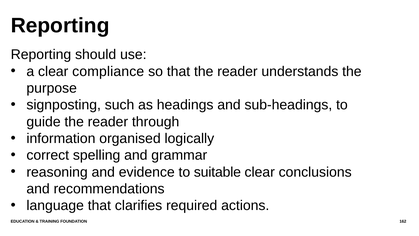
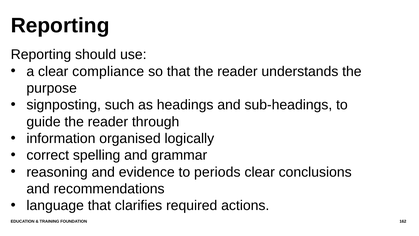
suitable: suitable -> periods
